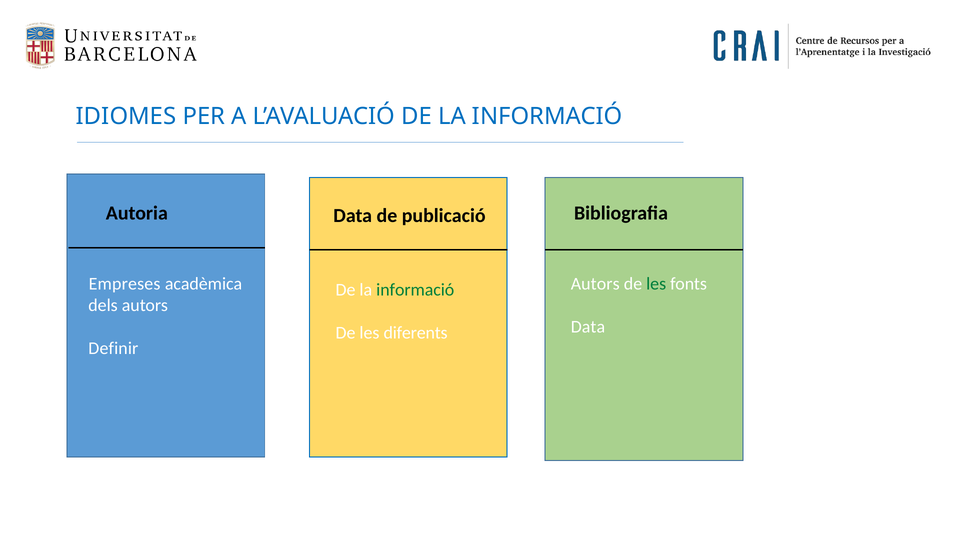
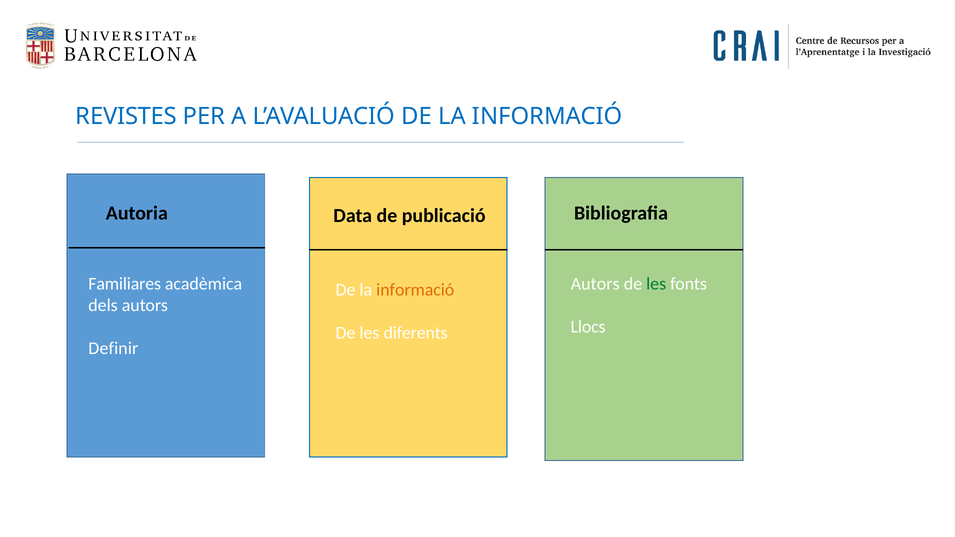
IDIOMES: IDIOMES -> REVISTES
Empreses: Empreses -> Familiares
informació at (415, 290) colour: green -> orange
Data at (588, 327): Data -> Llocs
